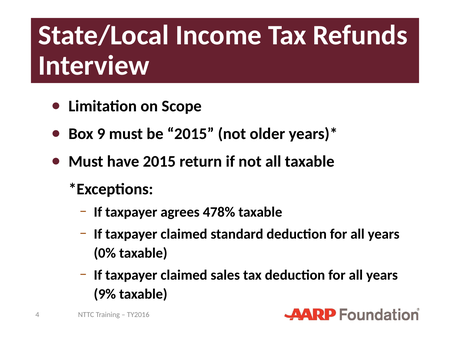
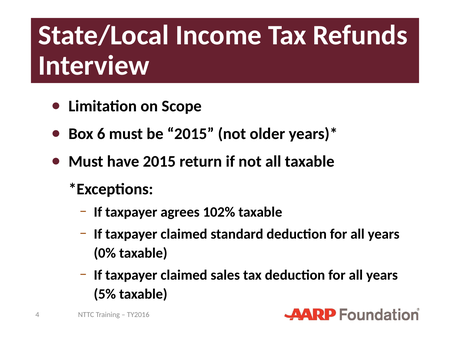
9: 9 -> 6
478%: 478% -> 102%
9%: 9% -> 5%
